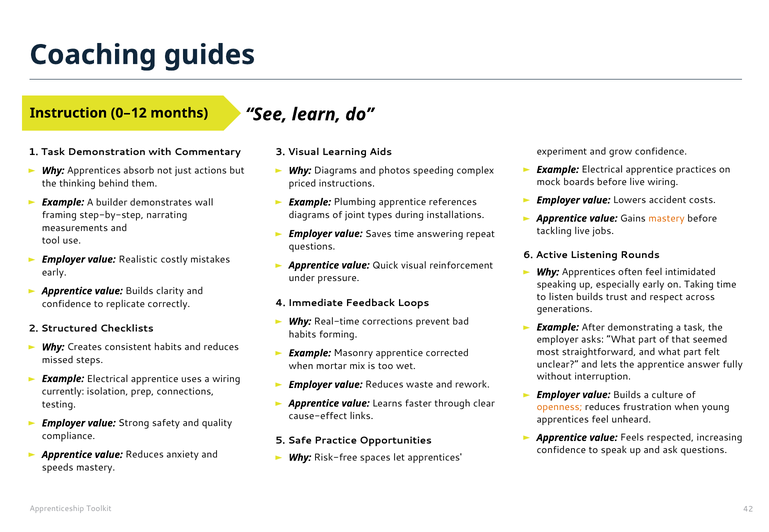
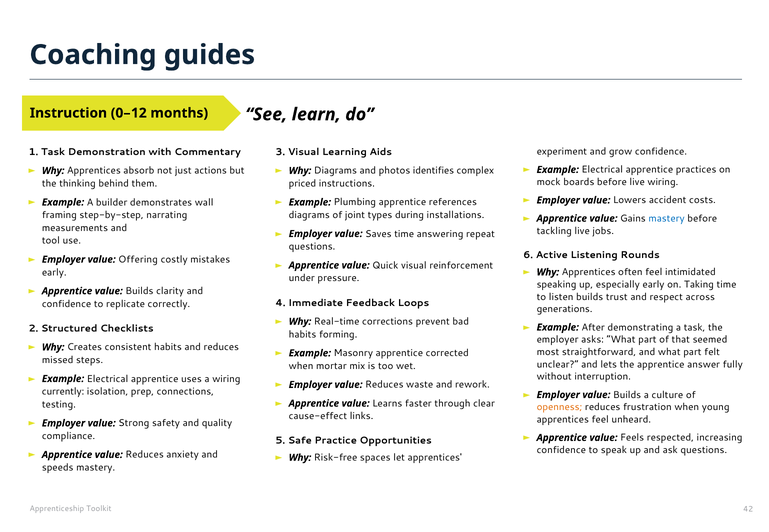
speeding: speeding -> identifies
mastery at (667, 219) colour: orange -> blue
Realistic: Realistic -> Offering
